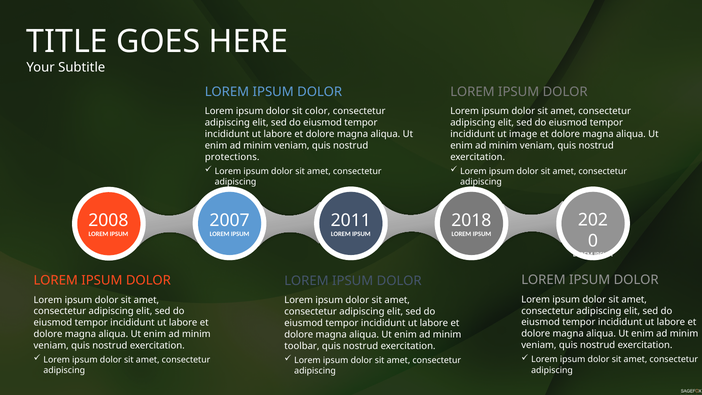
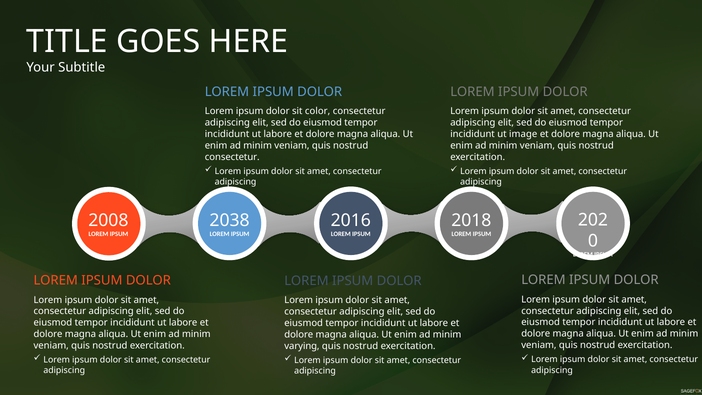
protections at (232, 157): protections -> consectetur
2007: 2007 -> 2038
2011: 2011 -> 2016
toolbar: toolbar -> varying
